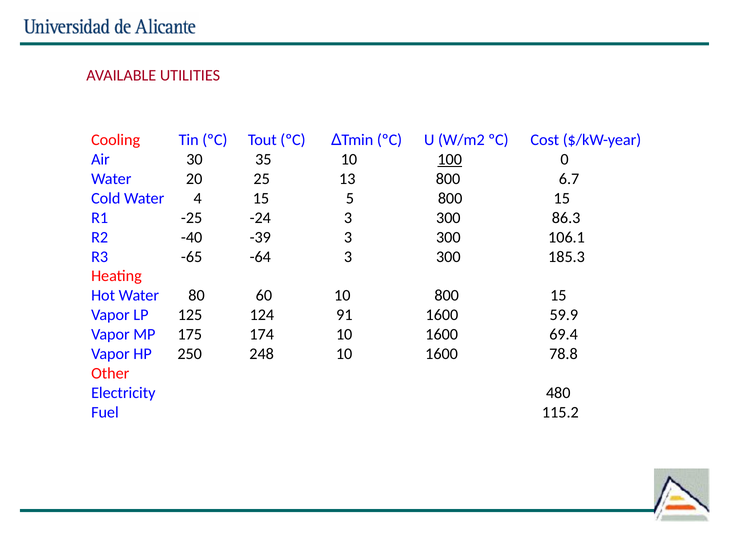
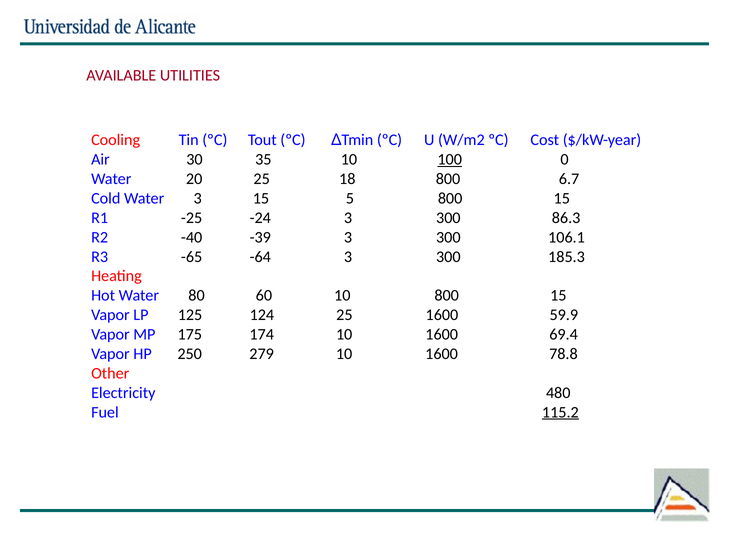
13: 13 -> 18
Water 4: 4 -> 3
124 91: 91 -> 25
248: 248 -> 279
115.2 underline: none -> present
